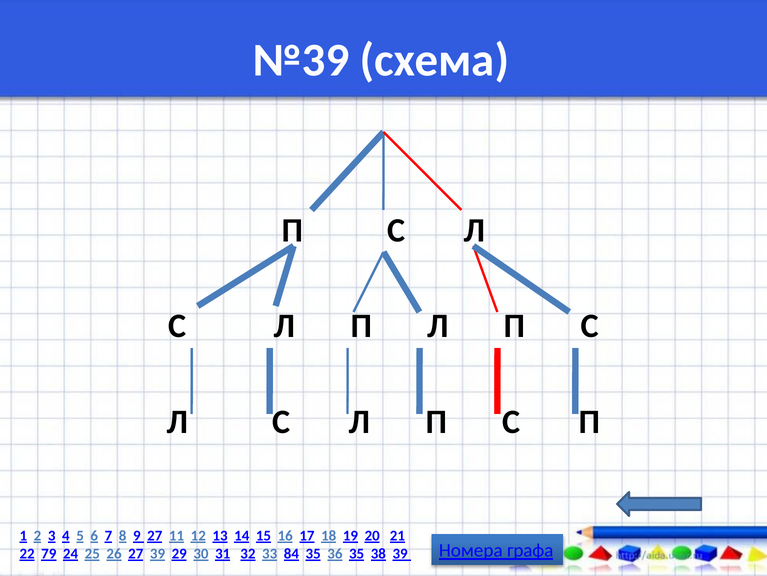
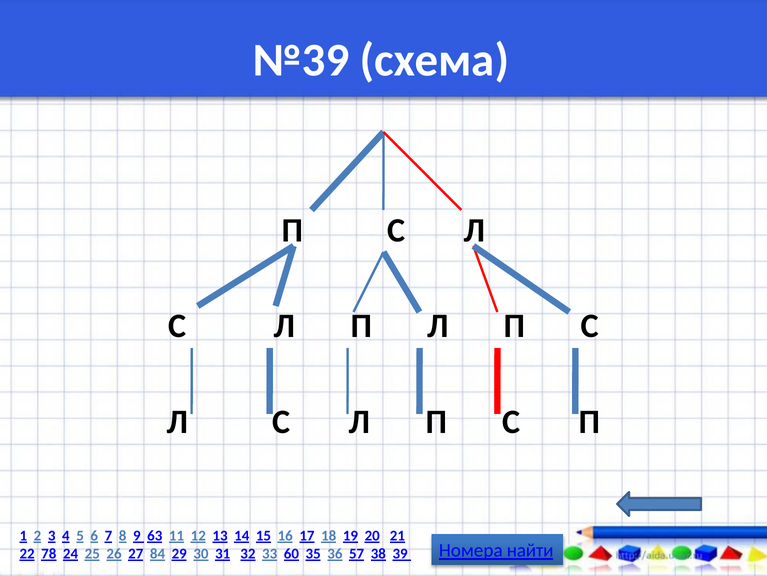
9 27: 27 -> 63
графа: графа -> найти
79: 79 -> 78
27 39: 39 -> 84
84: 84 -> 60
36 35: 35 -> 57
